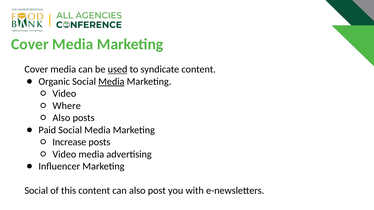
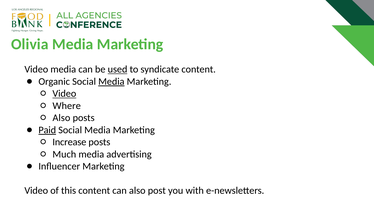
Cover at (30, 44): Cover -> Olivia
Cover at (36, 70): Cover -> Video
Video at (64, 94) underline: none -> present
Paid underline: none -> present
Video at (64, 155): Video -> Much
Social at (36, 191): Social -> Video
